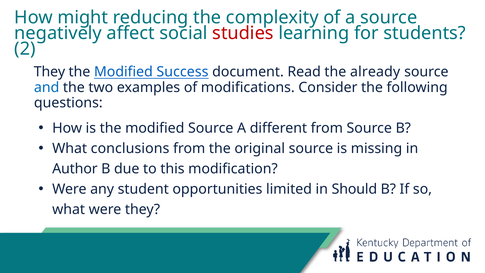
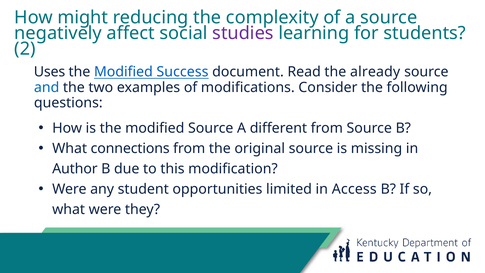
studies colour: red -> purple
They at (50, 72): They -> Uses
conclusions: conclusions -> connections
Should: Should -> Access
